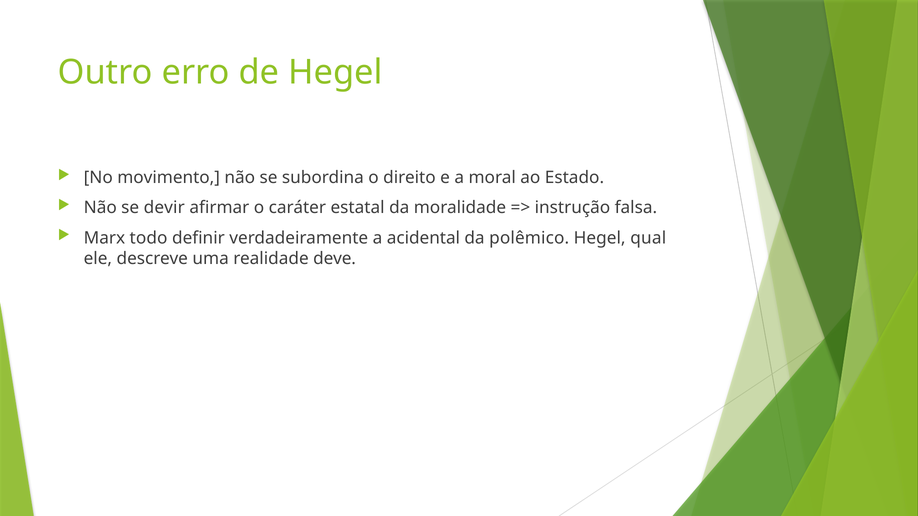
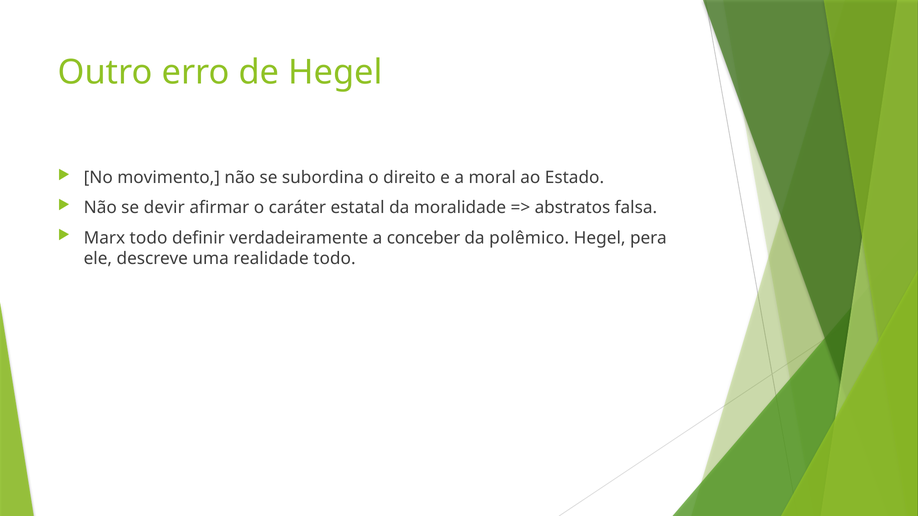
instrução: instrução -> abstratos
acidental: acidental -> conceber
qual: qual -> pera
realidade deve: deve -> todo
